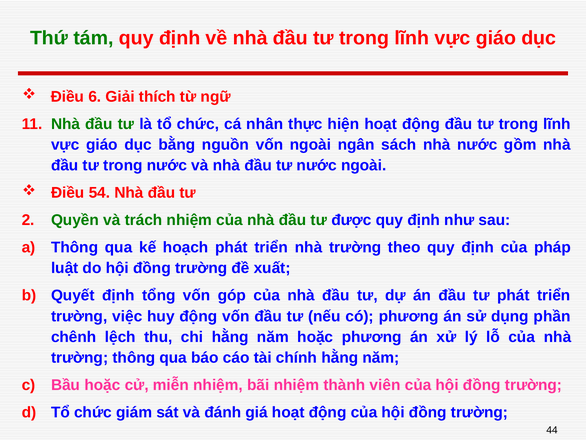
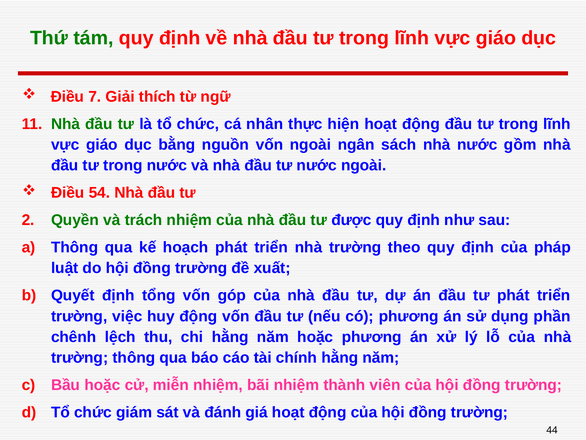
6: 6 -> 7
